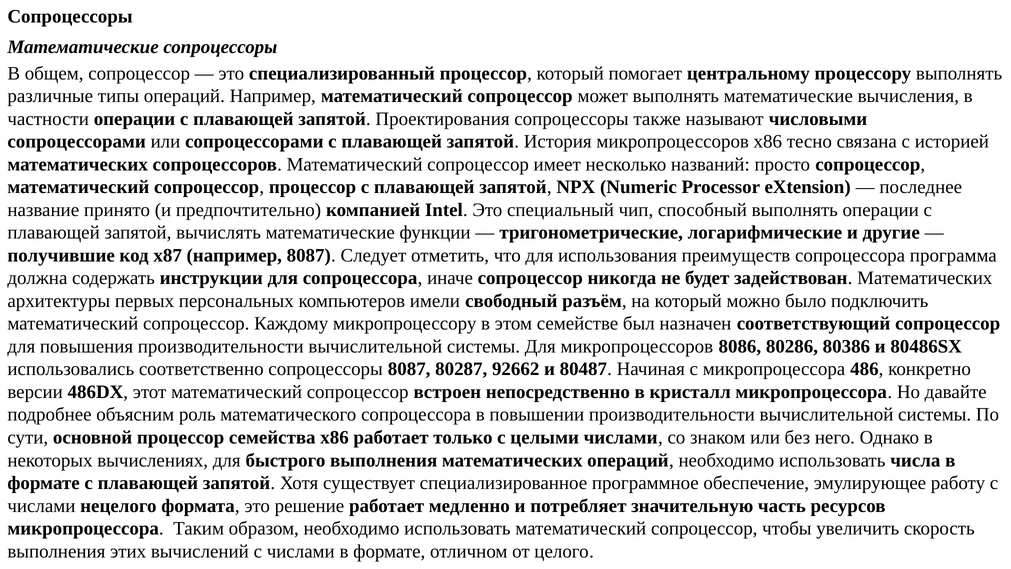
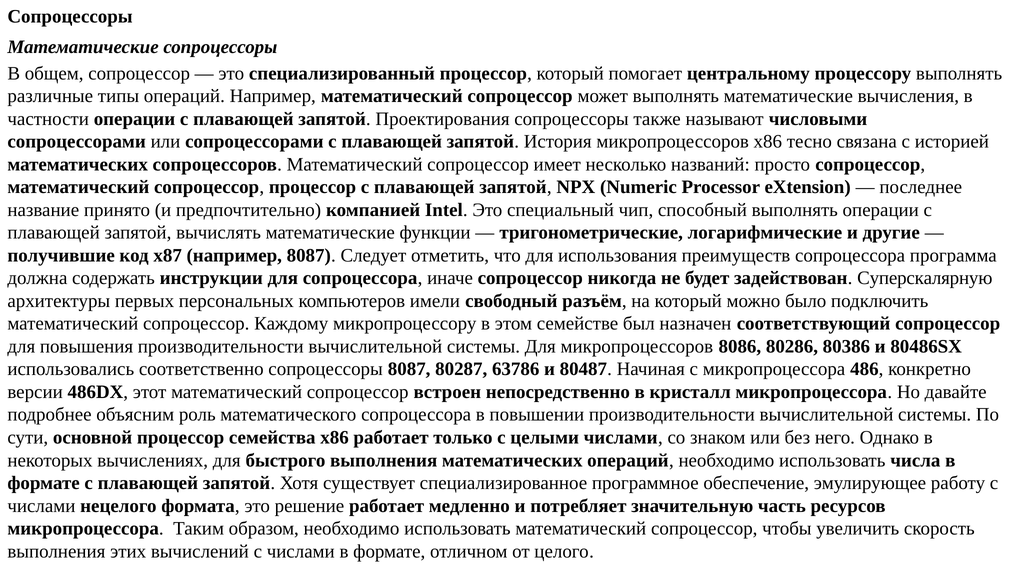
задействован Математических: Математических -> Суперскалярную
92662: 92662 -> 63786
